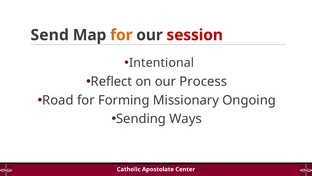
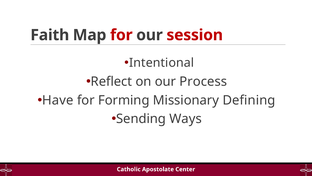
Send: Send -> Faith
for at (121, 35) colour: orange -> red
Road: Road -> Have
Ongoing: Ongoing -> Defining
